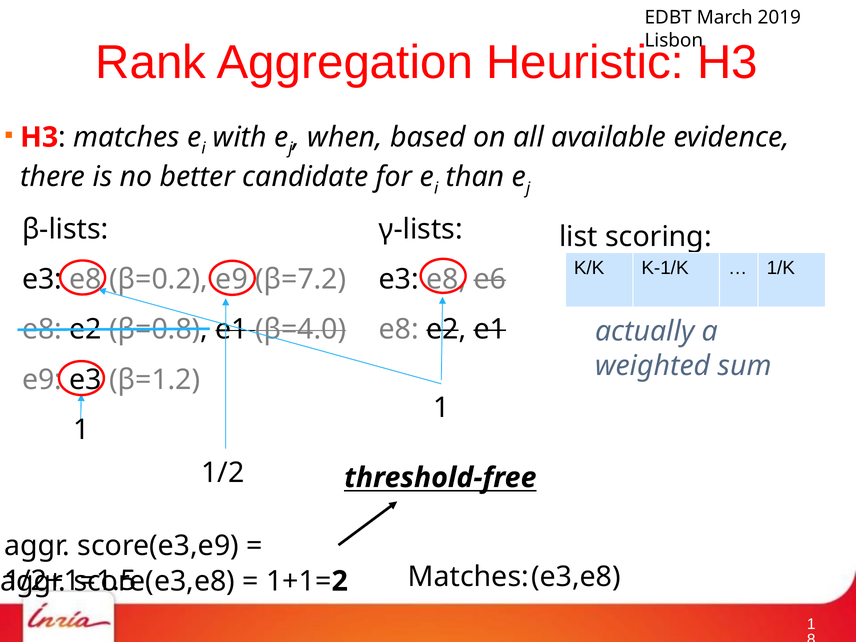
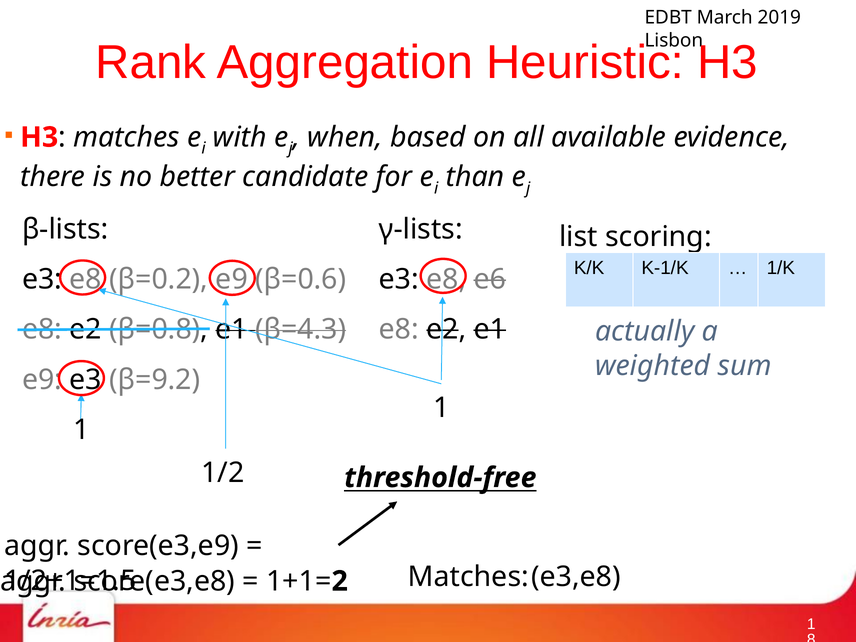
β=7.2: β=7.2 -> β=0.6
β=4.0: β=4.0 -> β=4.3
β=1.2: β=1.2 -> β=9.2
